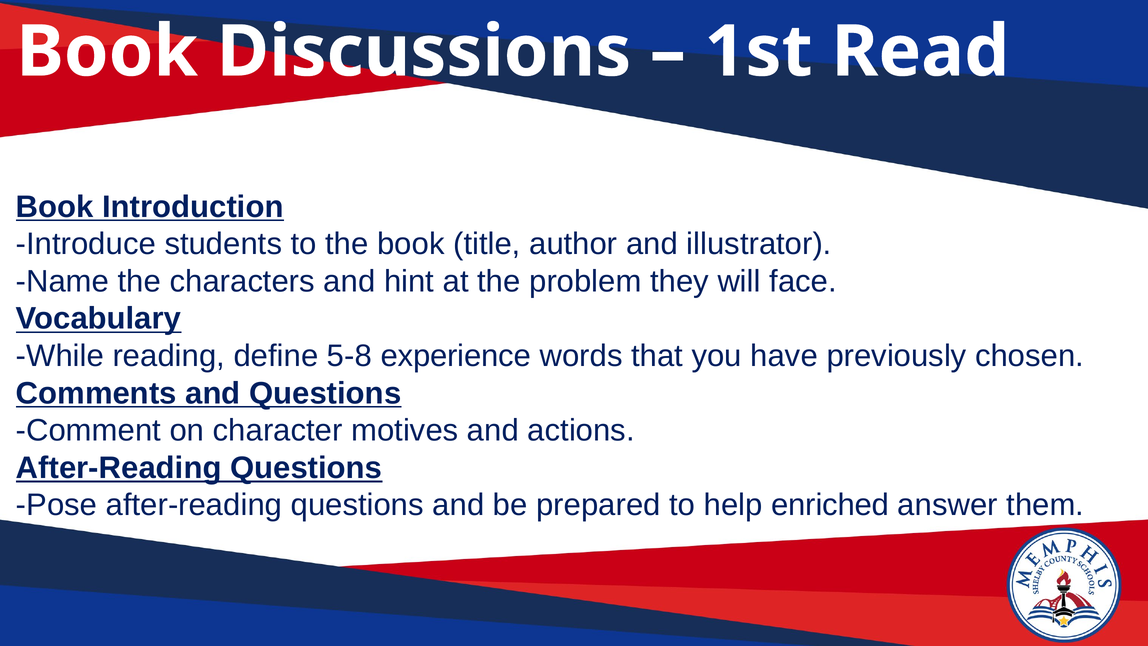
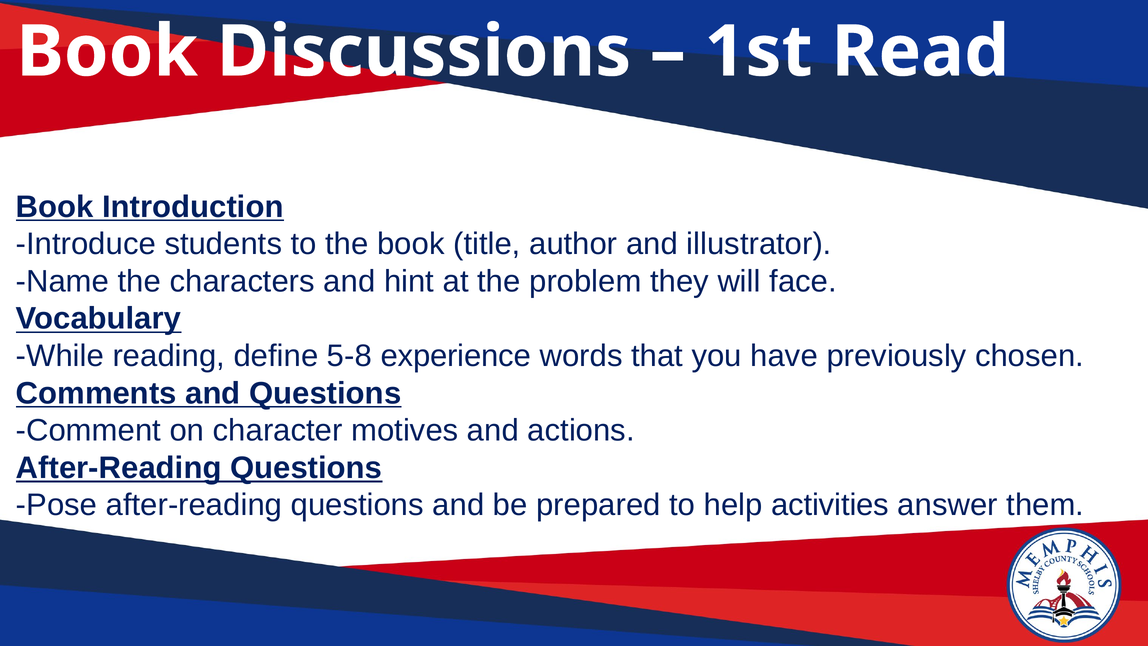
enriched: enriched -> activities
